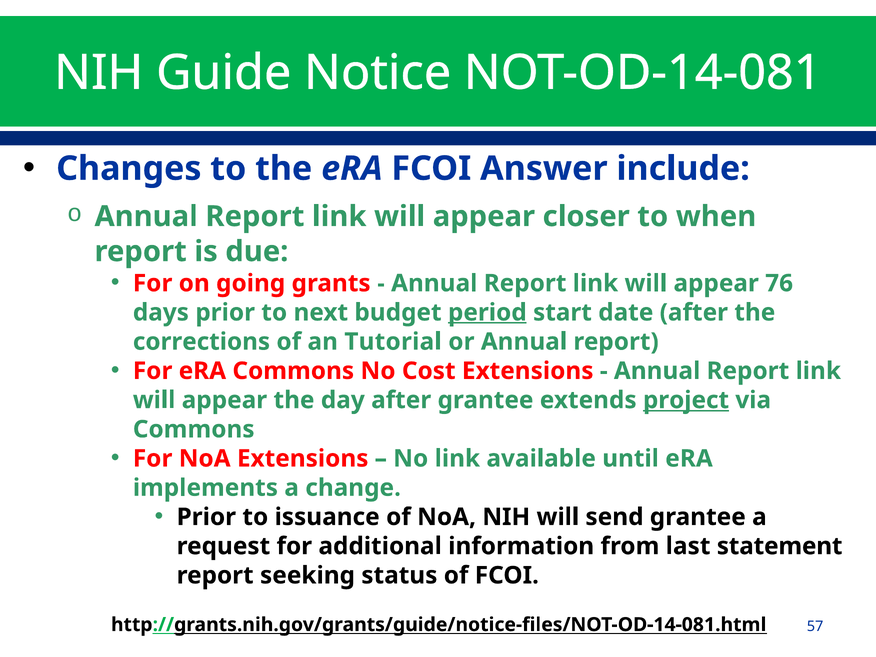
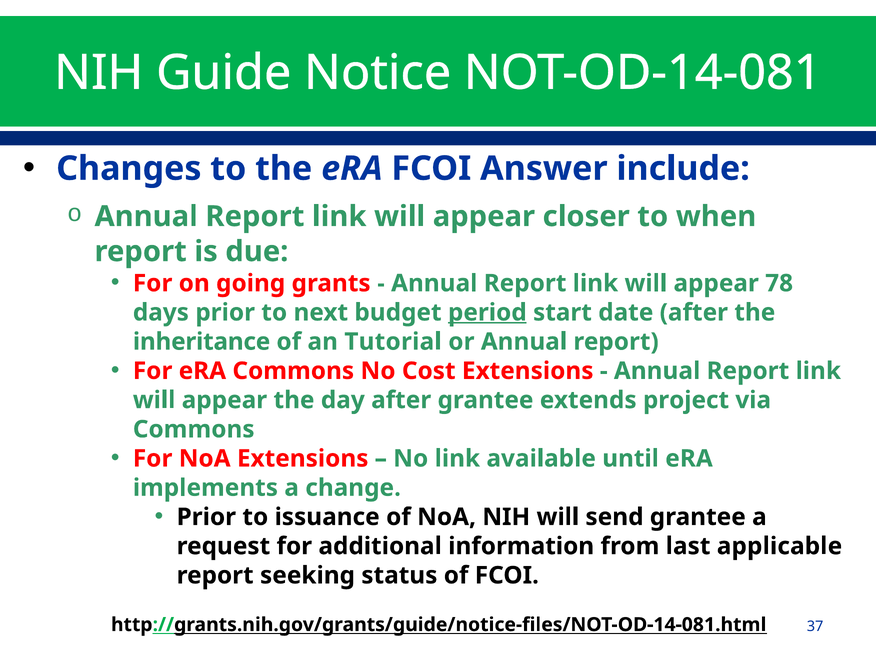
76: 76 -> 78
corrections: corrections -> inheritance
project underline: present -> none
statement: statement -> applicable
57: 57 -> 37
